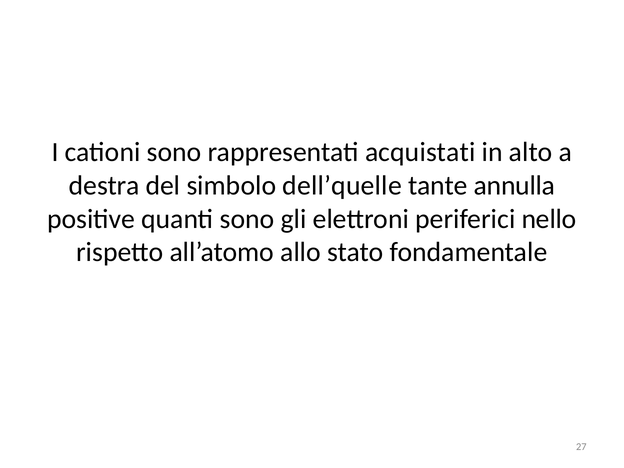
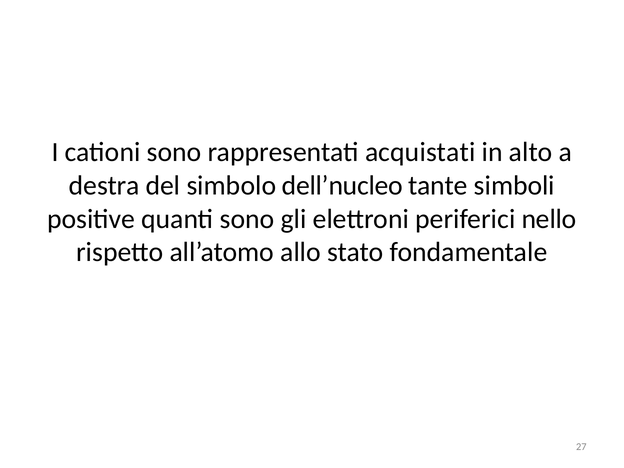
dell’quelle: dell’quelle -> dell’nucleo
annulla: annulla -> simboli
